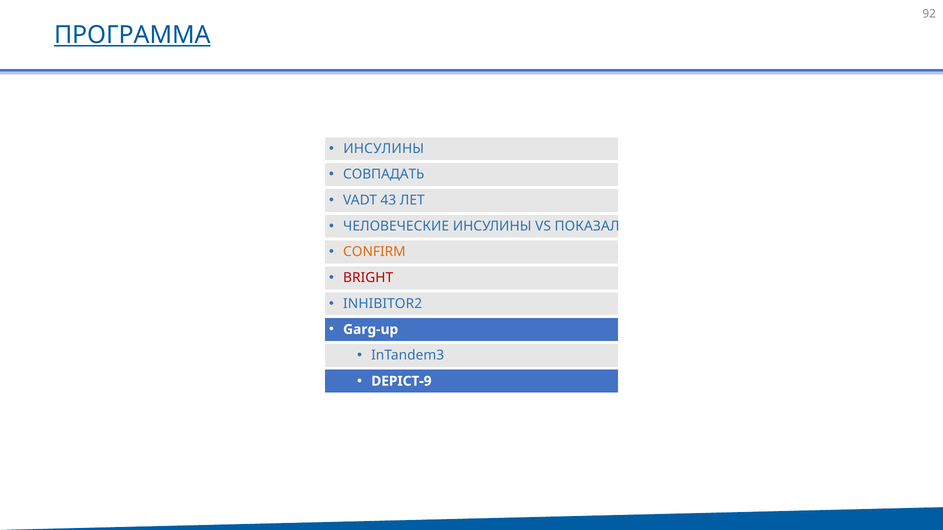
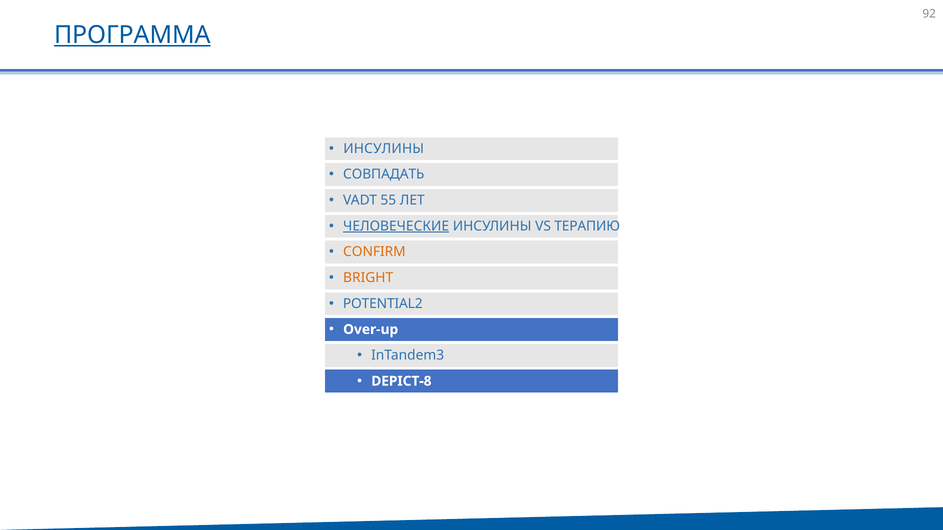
43: 43 -> 55
ЧЕЛОВЕЧЕСКИЕ underline: none -> present
ПОКАЗАЛ: ПОКАЗАЛ -> ТЕРАПИЮ
BRIGHT colour: red -> orange
INHIBITOR2: INHIBITOR2 -> POTENTIAL2
Garg-up: Garg-up -> Over-up
DEPICT-9: DEPICT-9 -> DEPICT-8
